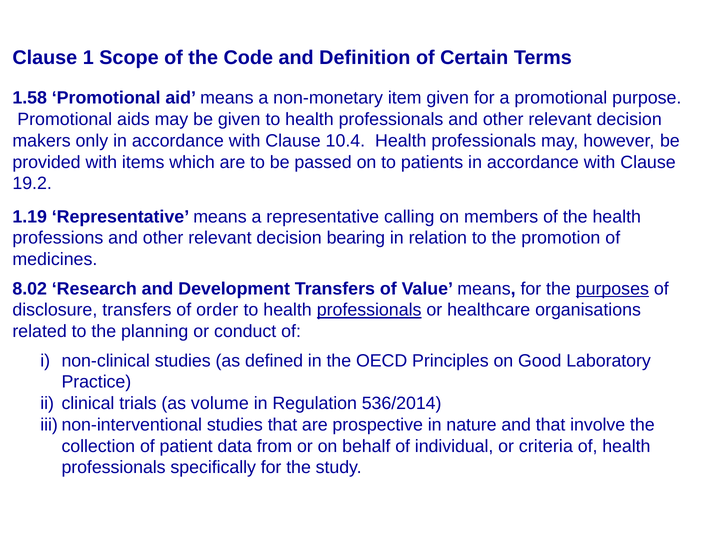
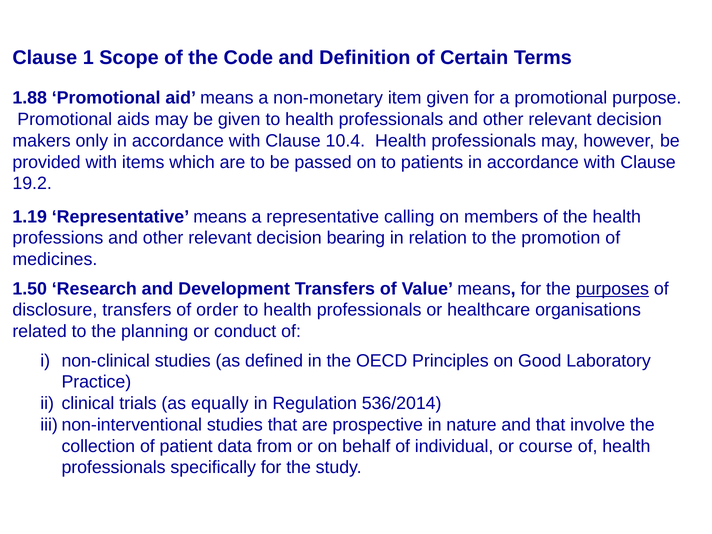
1.58: 1.58 -> 1.88
8.02: 8.02 -> 1.50
professionals at (369, 310) underline: present -> none
volume: volume -> equally
criteria: criteria -> course
